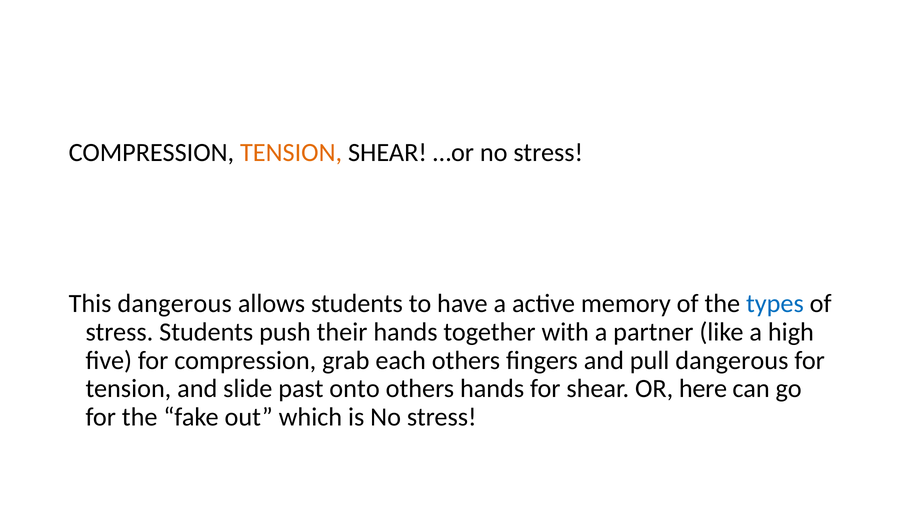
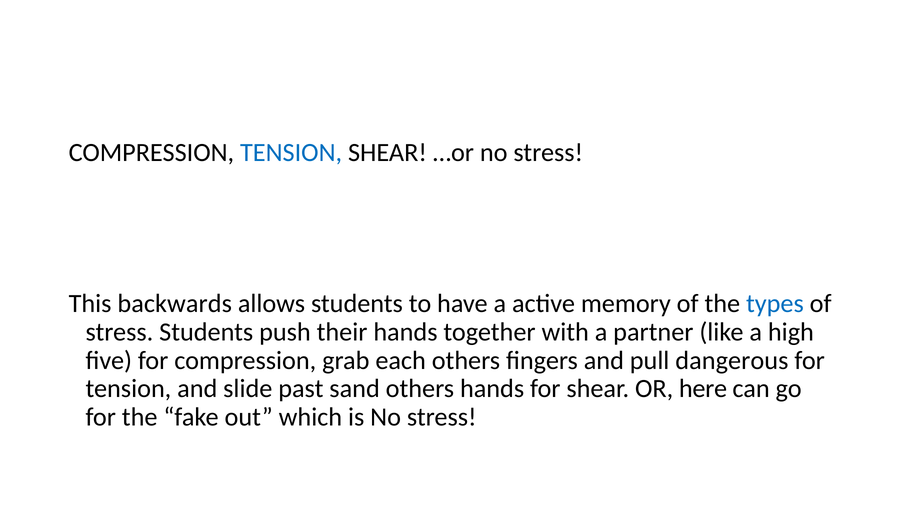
TENSION at (291, 152) colour: orange -> blue
This dangerous: dangerous -> backwards
onto: onto -> sand
